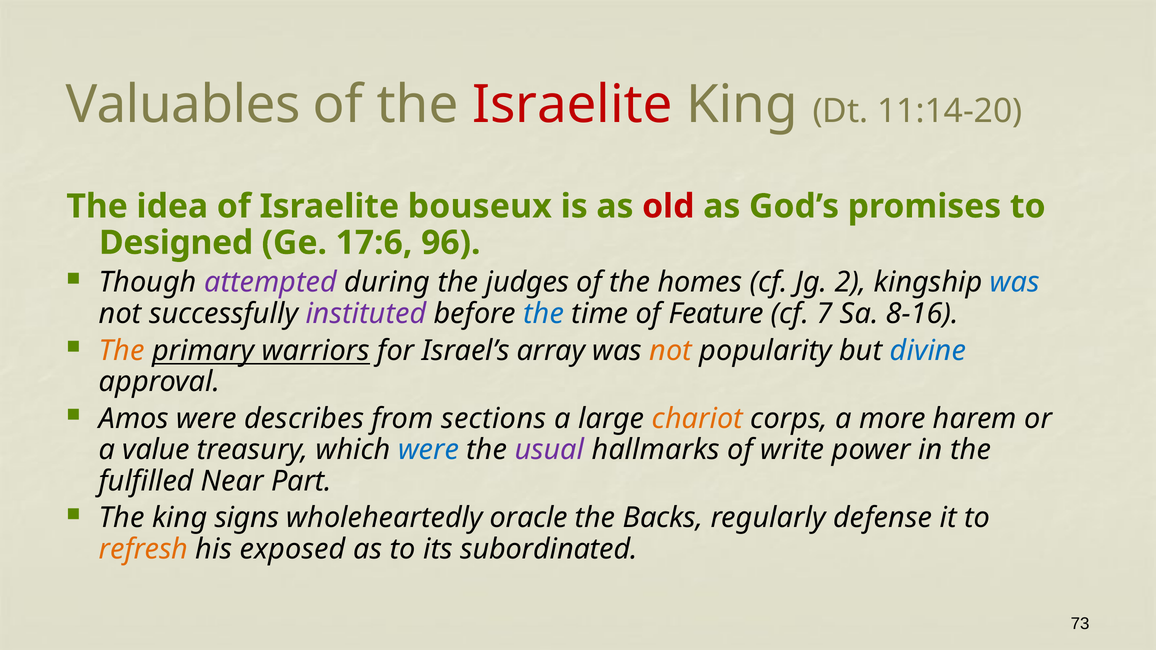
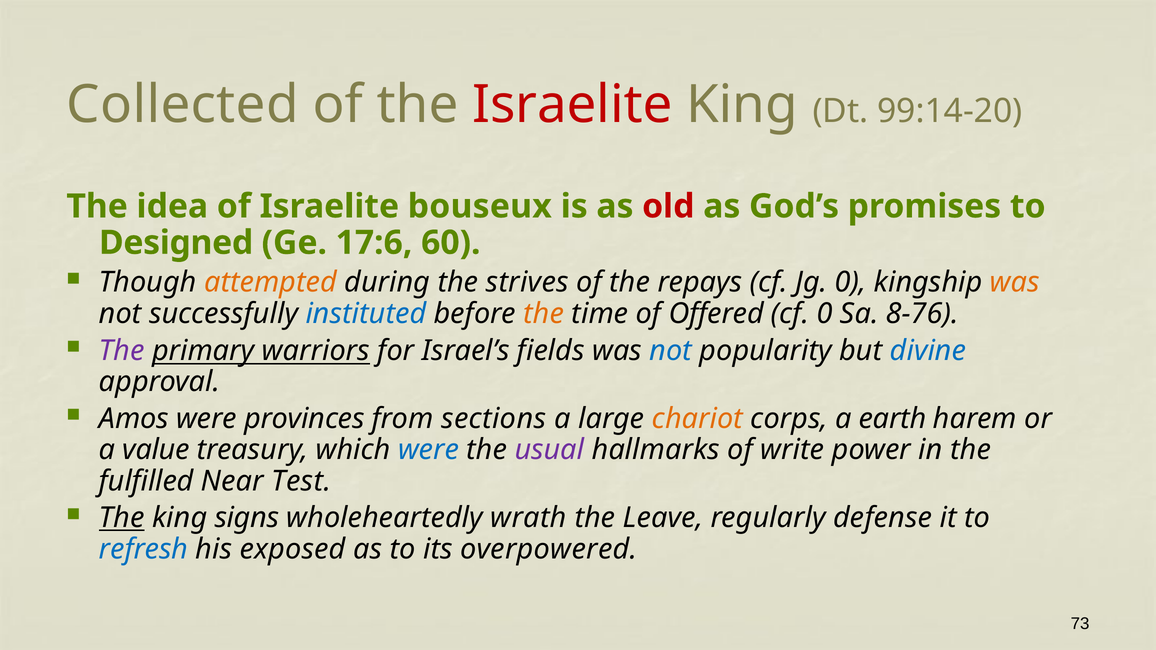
Valuables: Valuables -> Collected
11:14-20: 11:14-20 -> 99:14-20
96: 96 -> 60
attempted colour: purple -> orange
judges: judges -> strives
homes: homes -> repays
Jg 2: 2 -> 0
was at (1015, 282) colour: blue -> orange
instituted colour: purple -> blue
the at (544, 314) colour: blue -> orange
Feature: Feature -> Offered
cf 7: 7 -> 0
8-16: 8-16 -> 8-76
The at (122, 351) colour: orange -> purple
array: array -> fields
not at (671, 351) colour: orange -> blue
describes: describes -> provinces
more: more -> earth
Part: Part -> Test
The at (122, 518) underline: none -> present
oracle: oracle -> wrath
Backs: Backs -> Leave
refresh colour: orange -> blue
subordinated: subordinated -> overpowered
